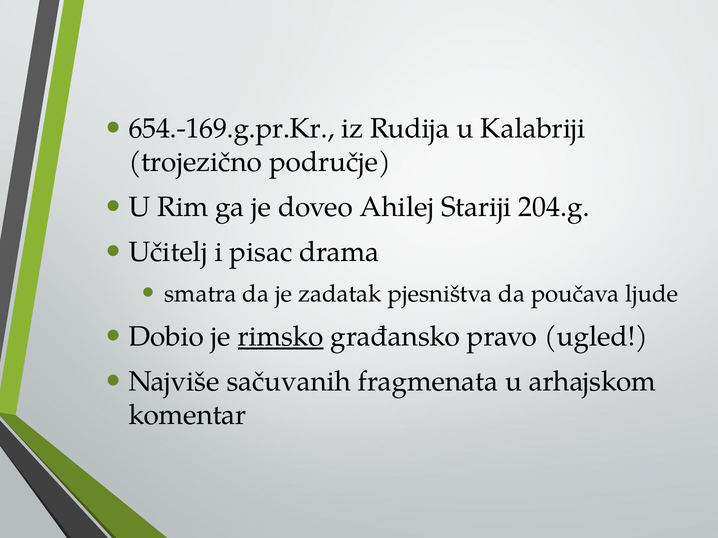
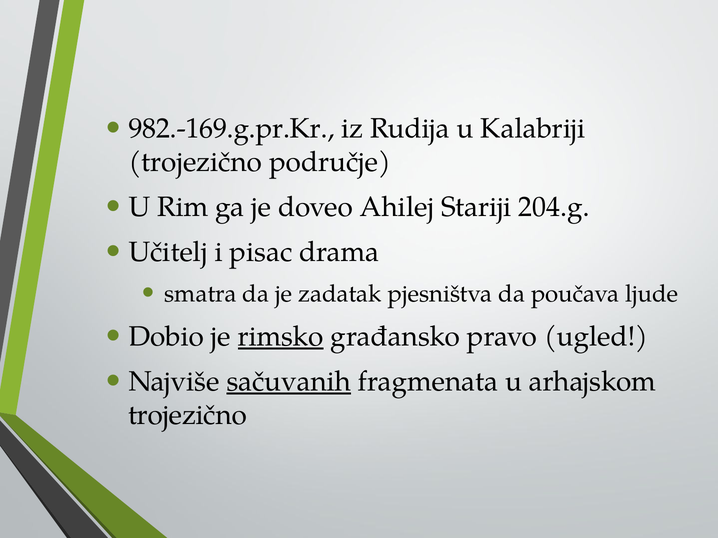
654.-169.g.pr.Kr: 654.-169.g.pr.Kr -> 982.-169.g.pr.Kr
sačuvanih underline: none -> present
komentar at (187, 415): komentar -> trojezično
